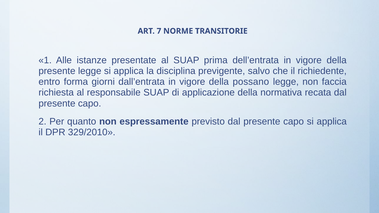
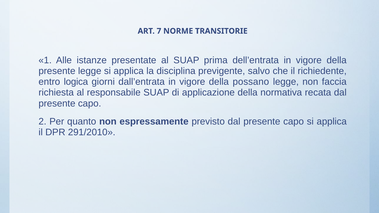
forma: forma -> logica
329/2010: 329/2010 -> 291/2010
